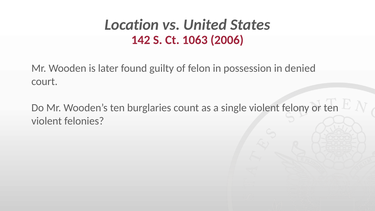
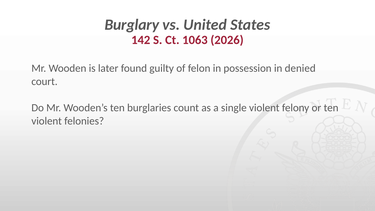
Location: Location -> Burglary
2006: 2006 -> 2026
